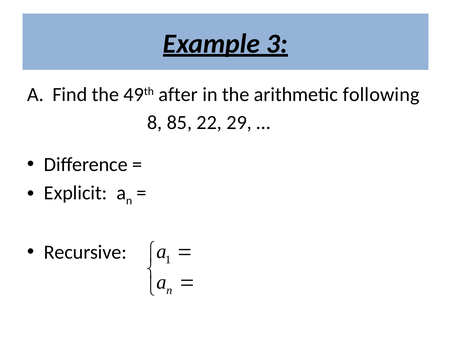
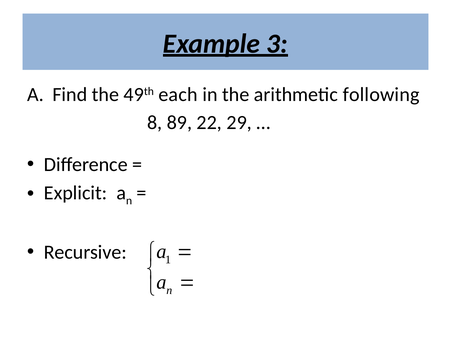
after: after -> each
85: 85 -> 89
